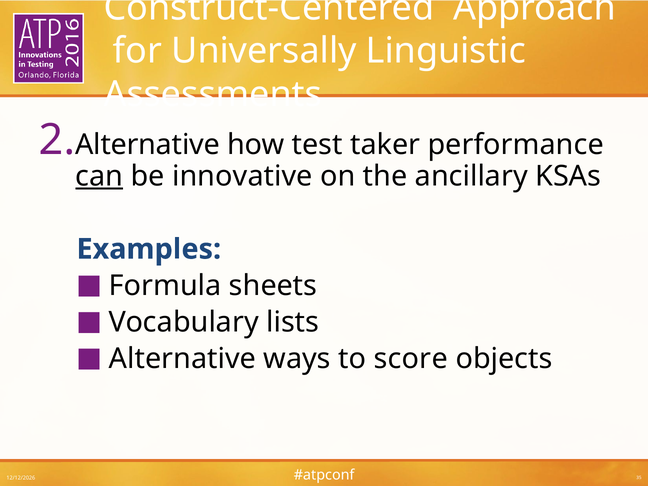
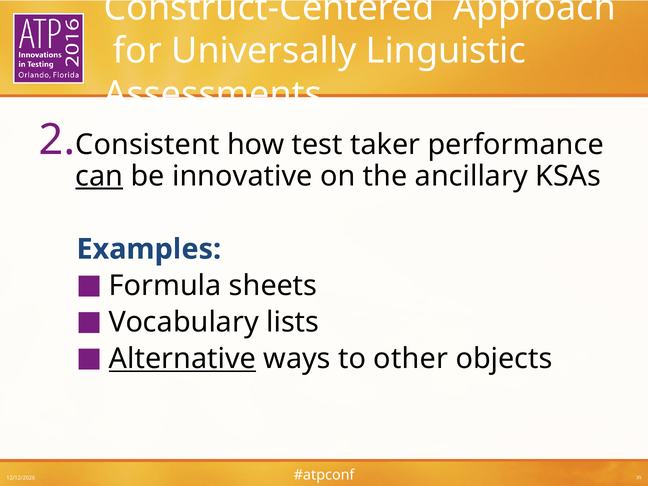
Alternative at (148, 145): Alternative -> Consistent
Alternative at (182, 359) underline: none -> present
score: score -> other
